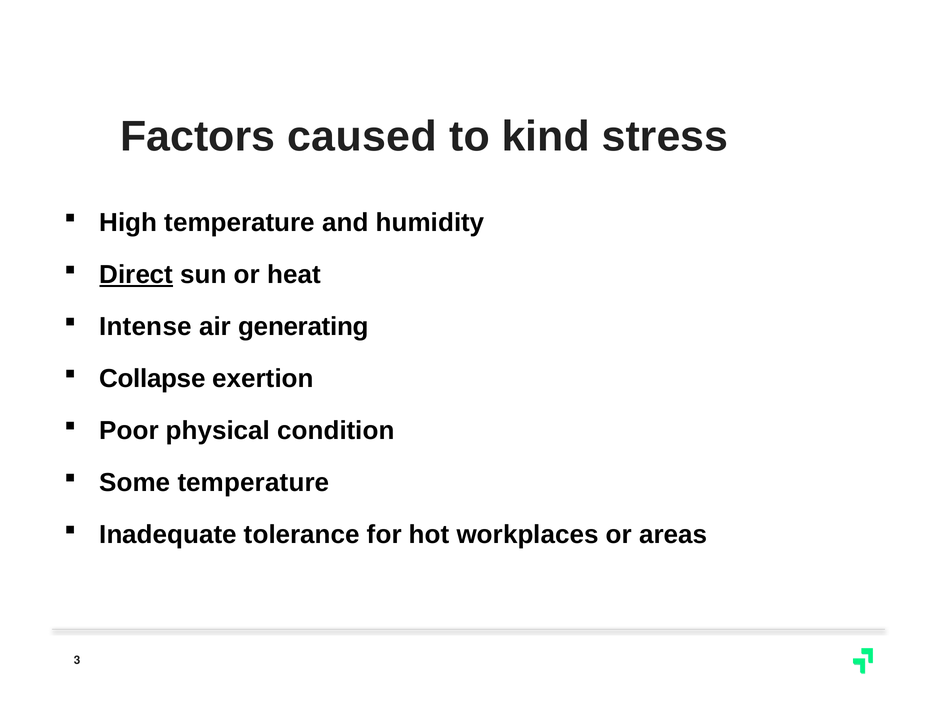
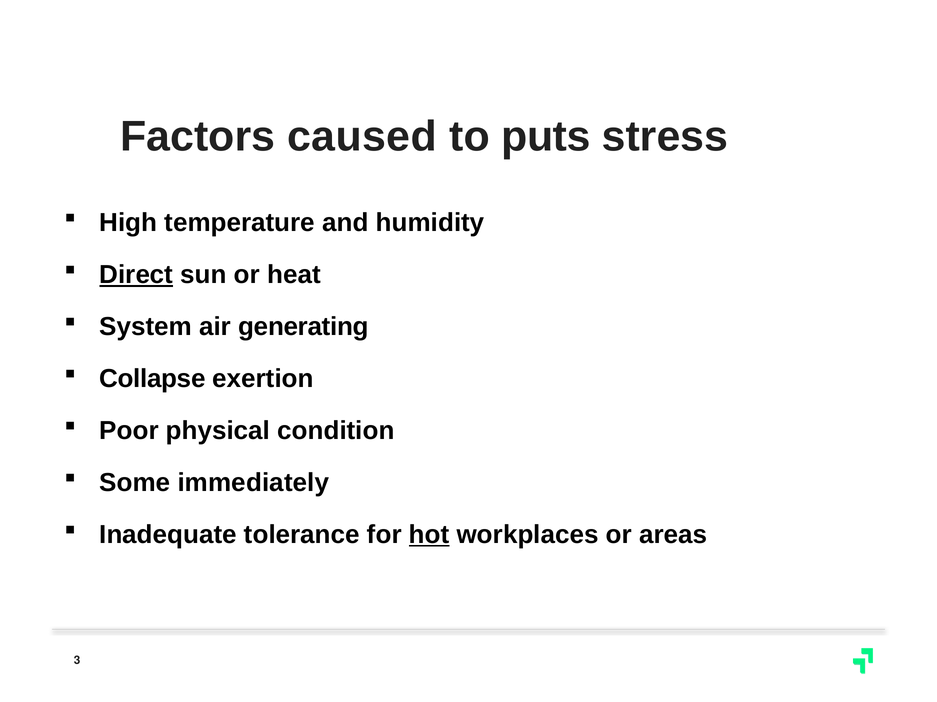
kind: kind -> puts
Intense: Intense -> System
Some temperature: temperature -> immediately
hot underline: none -> present
